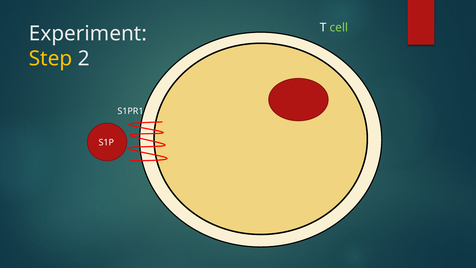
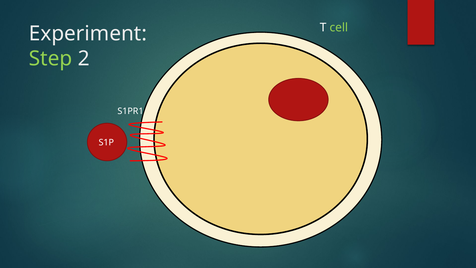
Step colour: yellow -> light green
